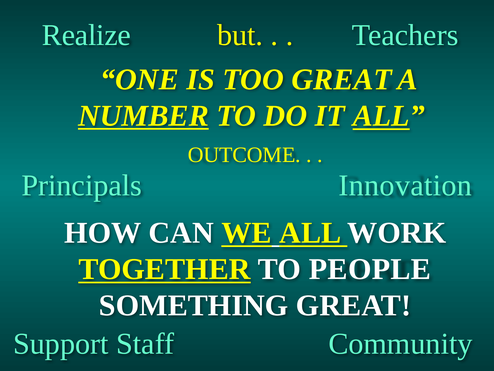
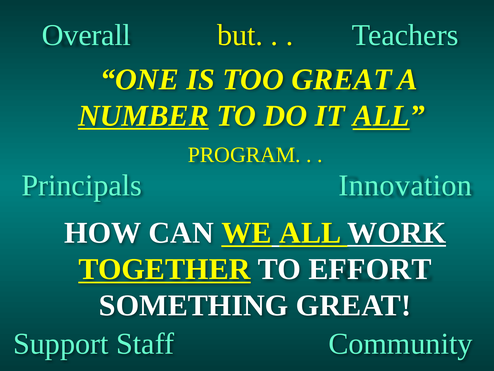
Realize: Realize -> Overall
OUTCOME: OUTCOME -> PROGRAM
WORK underline: none -> present
PEOPLE: PEOPLE -> EFFORT
